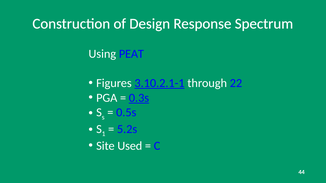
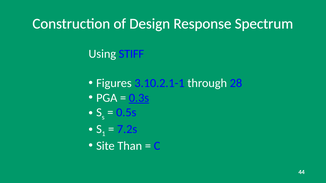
PEAT: PEAT -> STIFF
3.10.2.1-1 underline: present -> none
22: 22 -> 28
5.2s: 5.2s -> 7.2s
Used: Used -> Than
